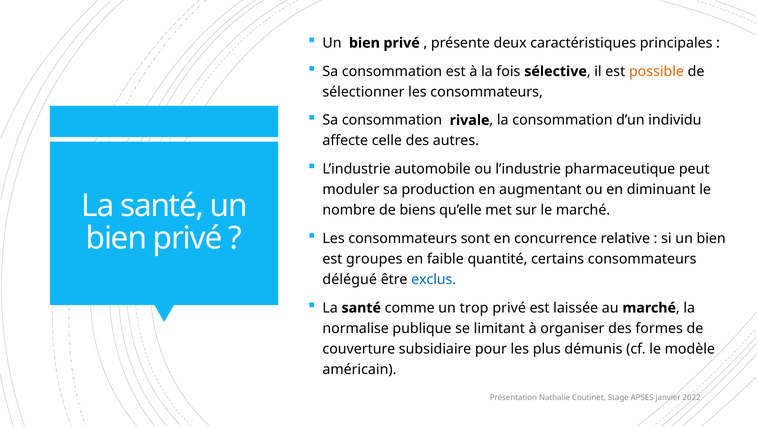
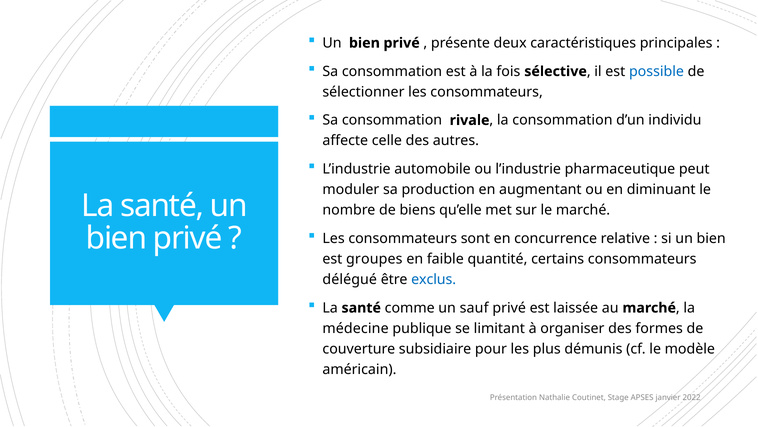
possible colour: orange -> blue
trop: trop -> sauf
normalise: normalise -> médecine
